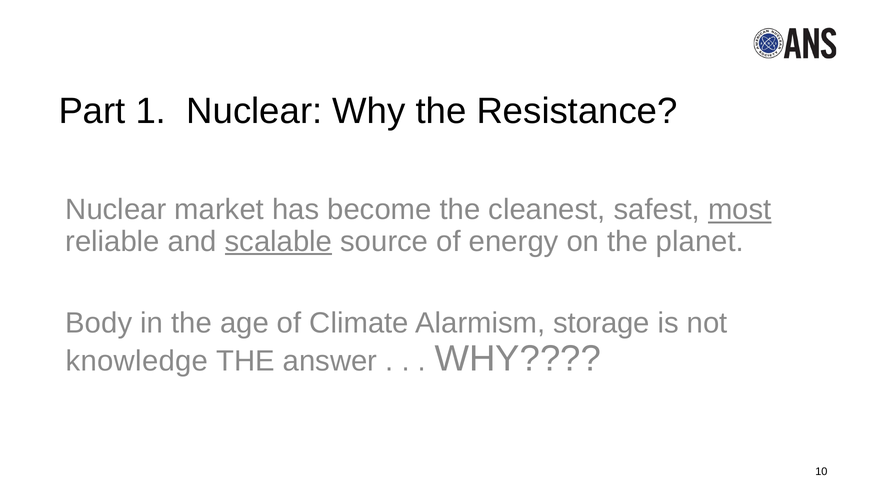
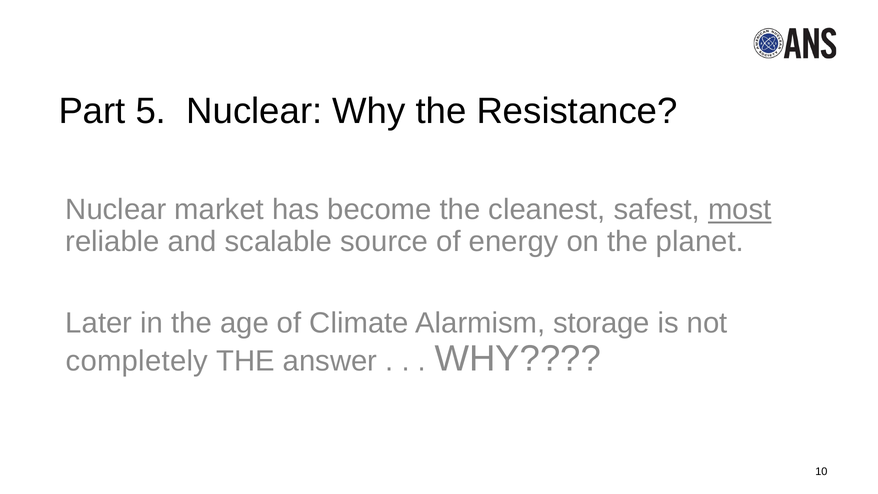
1: 1 -> 5
scalable underline: present -> none
Body: Body -> Later
knowledge: knowledge -> completely
